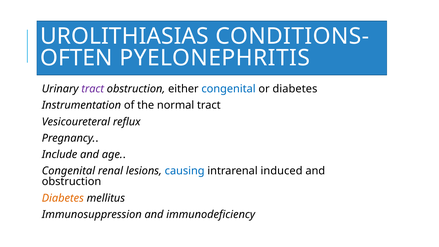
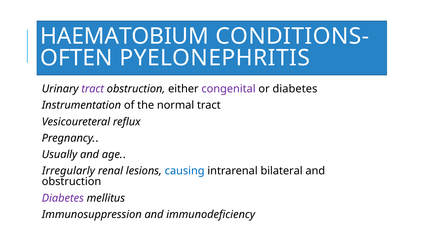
UROLITHIASIAS: UROLITHIASIAS -> HAEMATOBIUM
congenital at (229, 89) colour: blue -> purple
Include: Include -> Usually
Congenital at (68, 171): Congenital -> Irregularly
induced: induced -> bilateral
Diabetes at (63, 198) colour: orange -> purple
